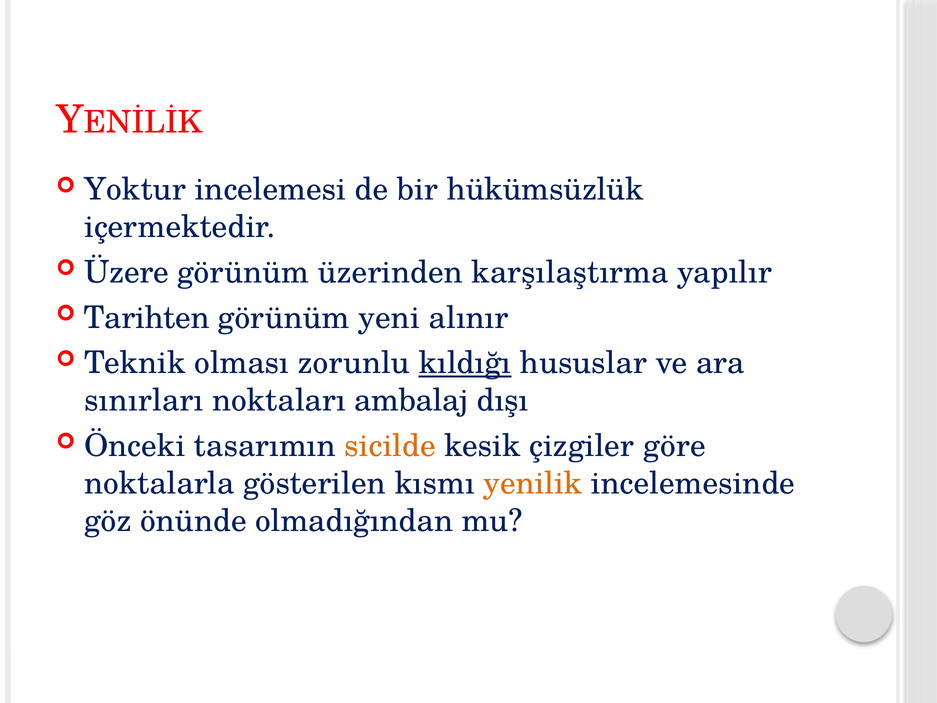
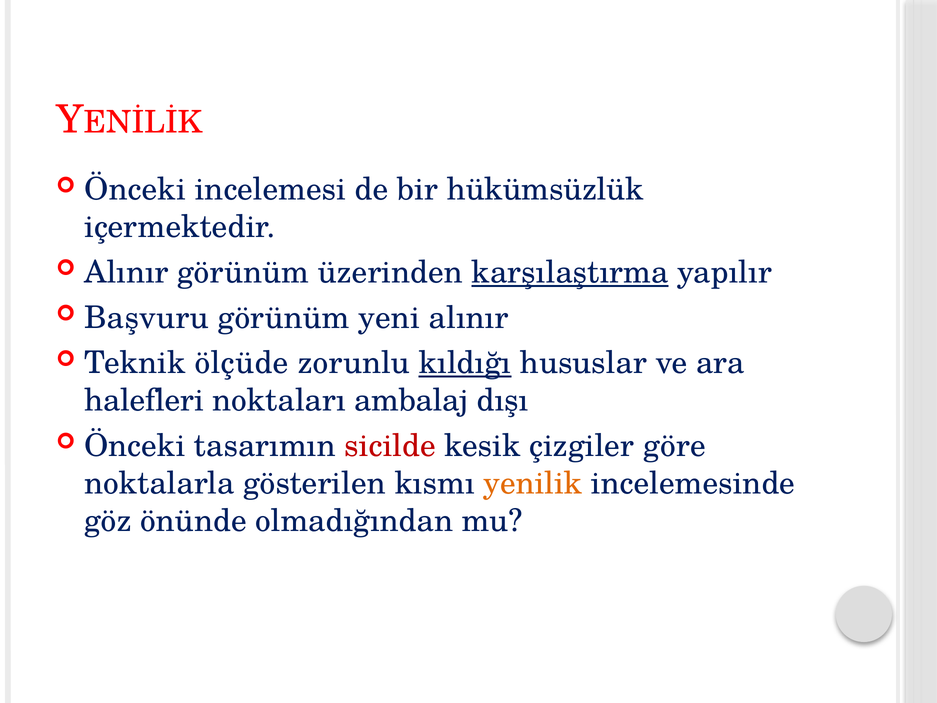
Yoktur at (135, 190): Yoktur -> Önceki
Üzere at (126, 272): Üzere -> Alınır
karşılaştırma underline: none -> present
Tarihten: Tarihten -> Başvuru
olması: olması -> ölçüde
sınırları: sınırları -> halefleri
sicilde colour: orange -> red
